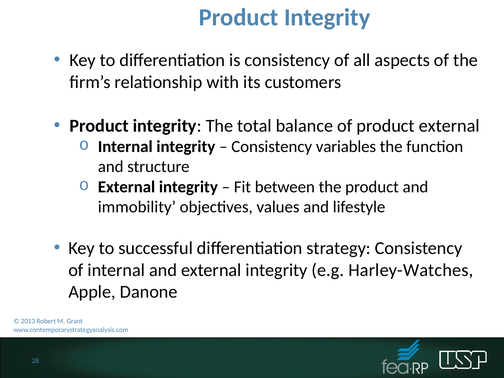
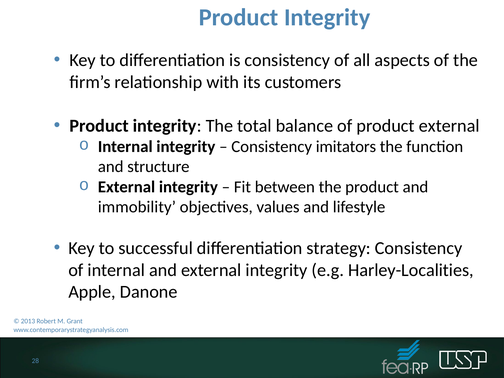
variables: variables -> imitators
Harley-Watches: Harley-Watches -> Harley-Localities
